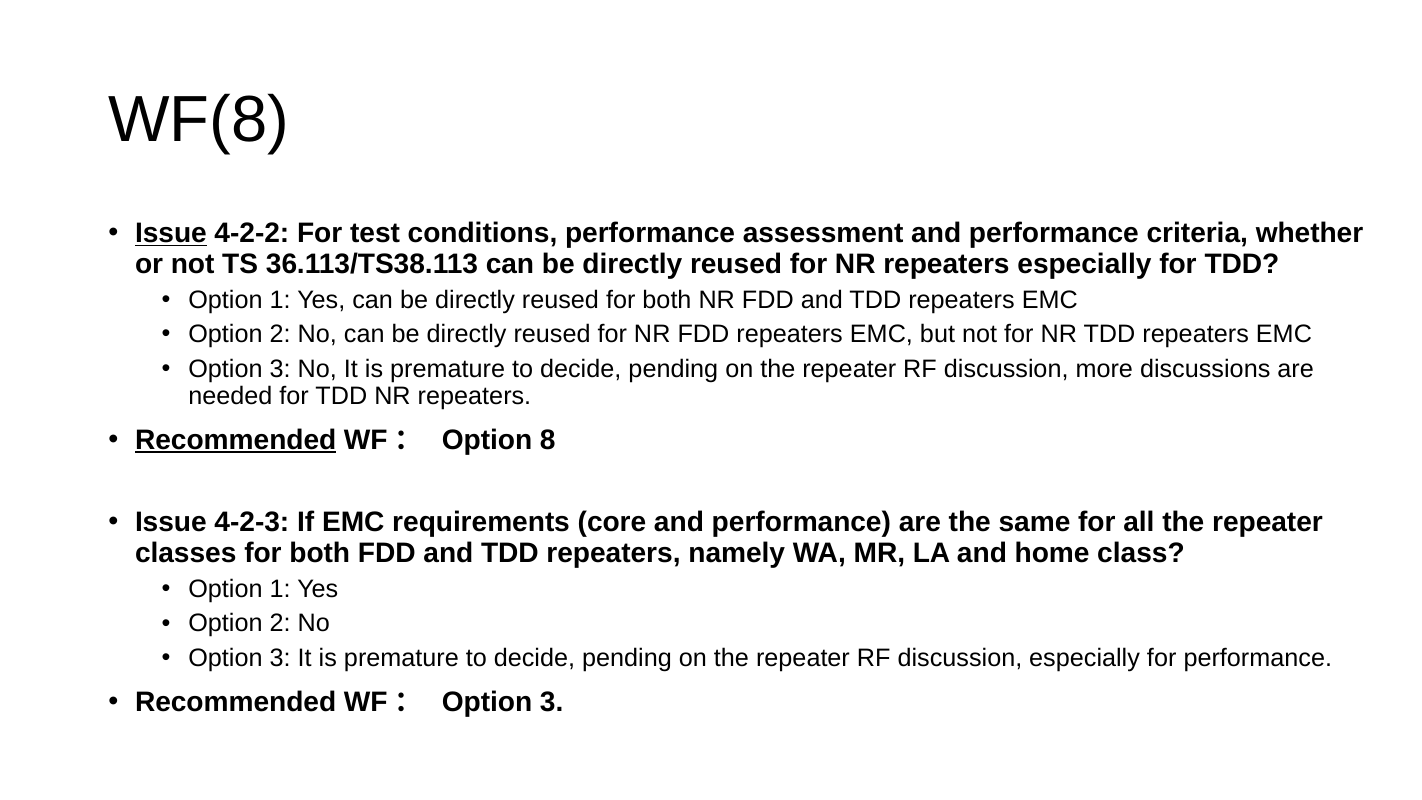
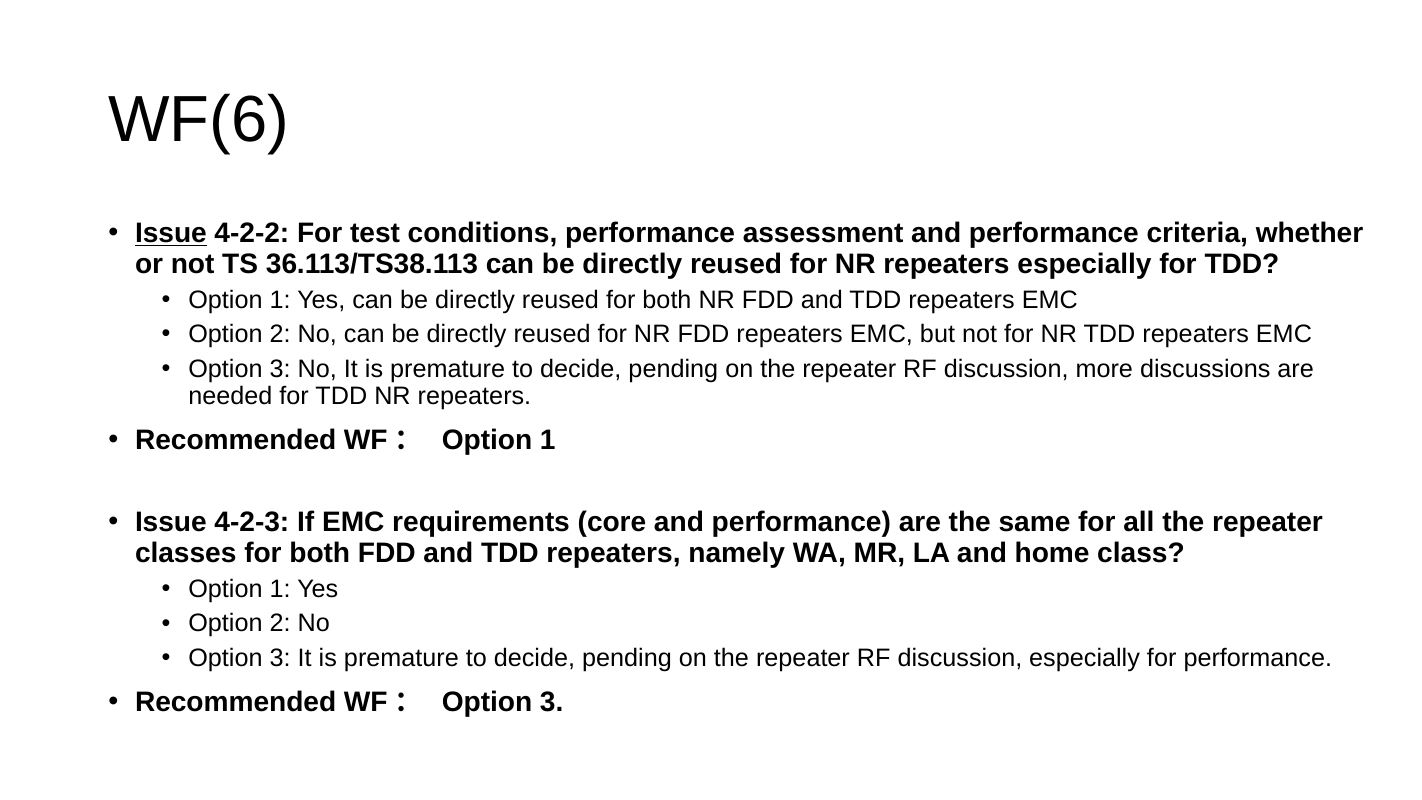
WF(8: WF(8 -> WF(6
Recommended at (236, 440) underline: present -> none
WF： Option 8: 8 -> 1
